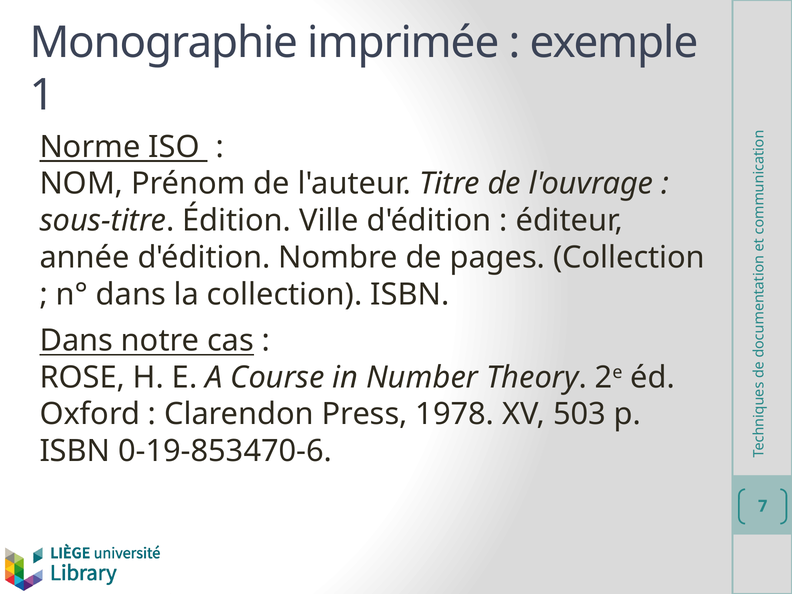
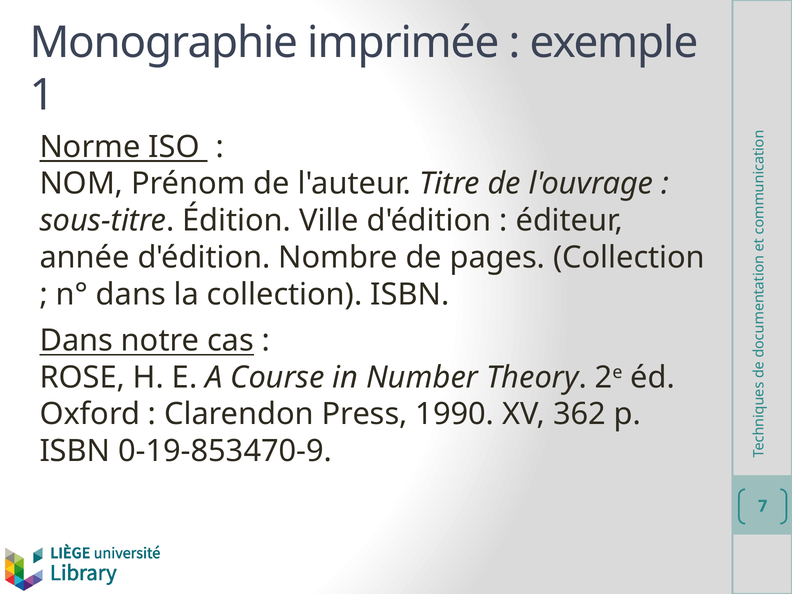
1978: 1978 -> 1990
503: 503 -> 362
0-19-853470-6: 0-19-853470-6 -> 0-19-853470-9
